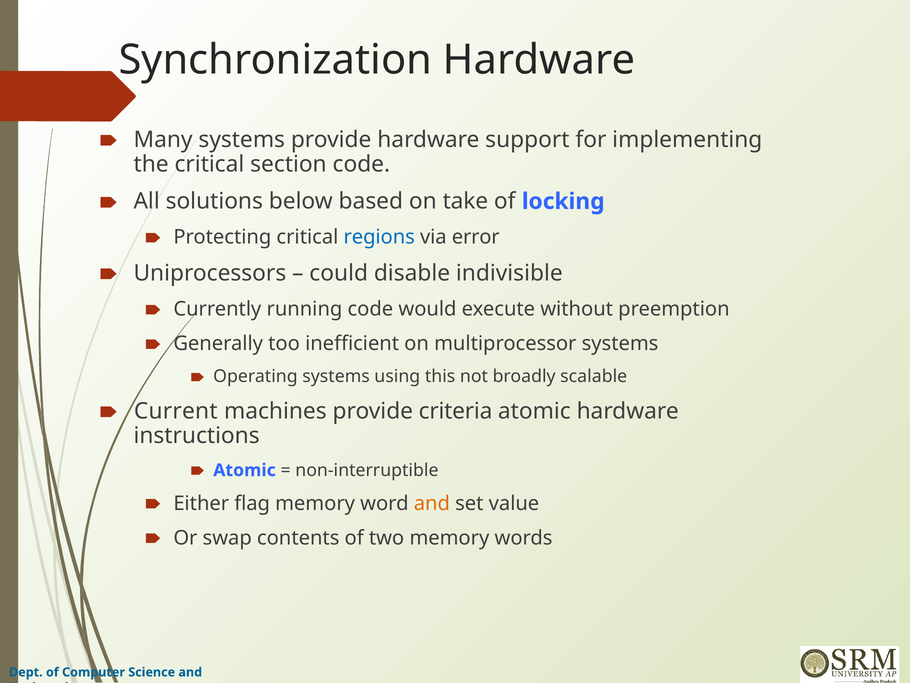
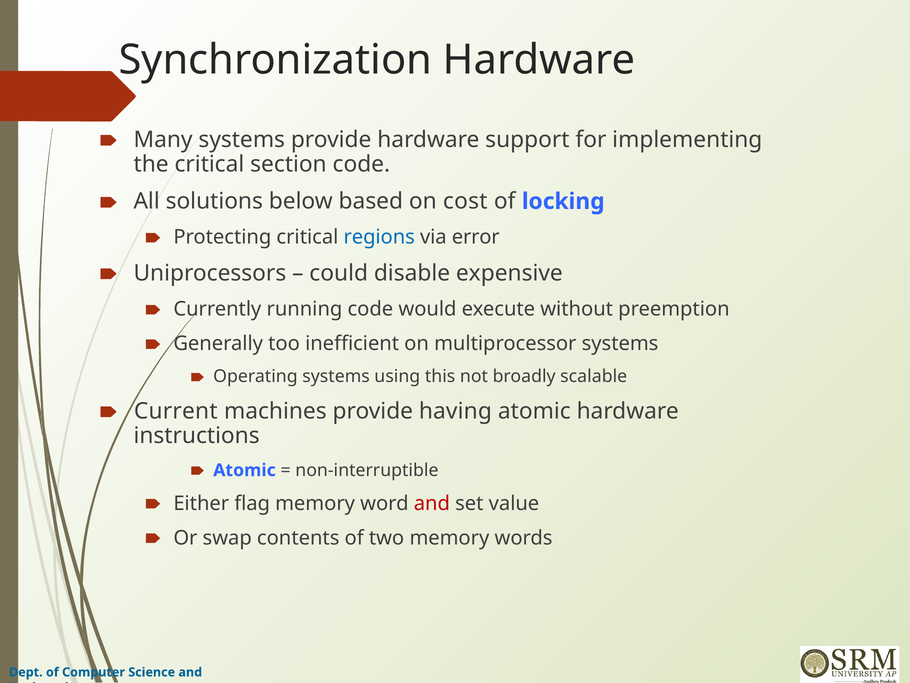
take: take -> cost
indivisible: indivisible -> expensive
criteria: criteria -> having
and at (432, 503) colour: orange -> red
